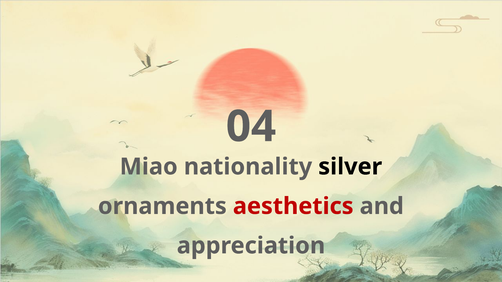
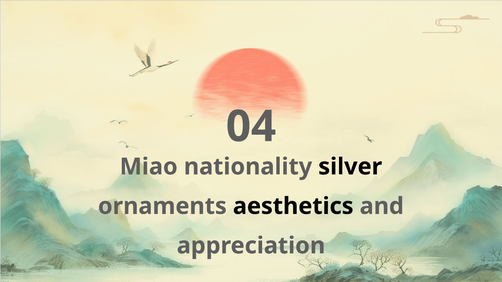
aesthetics colour: red -> black
